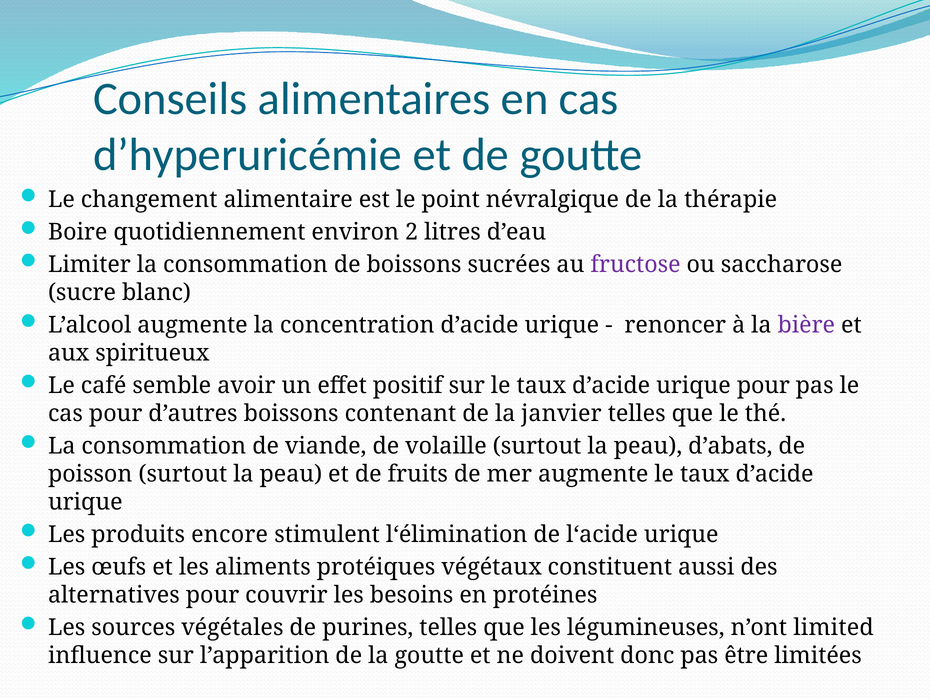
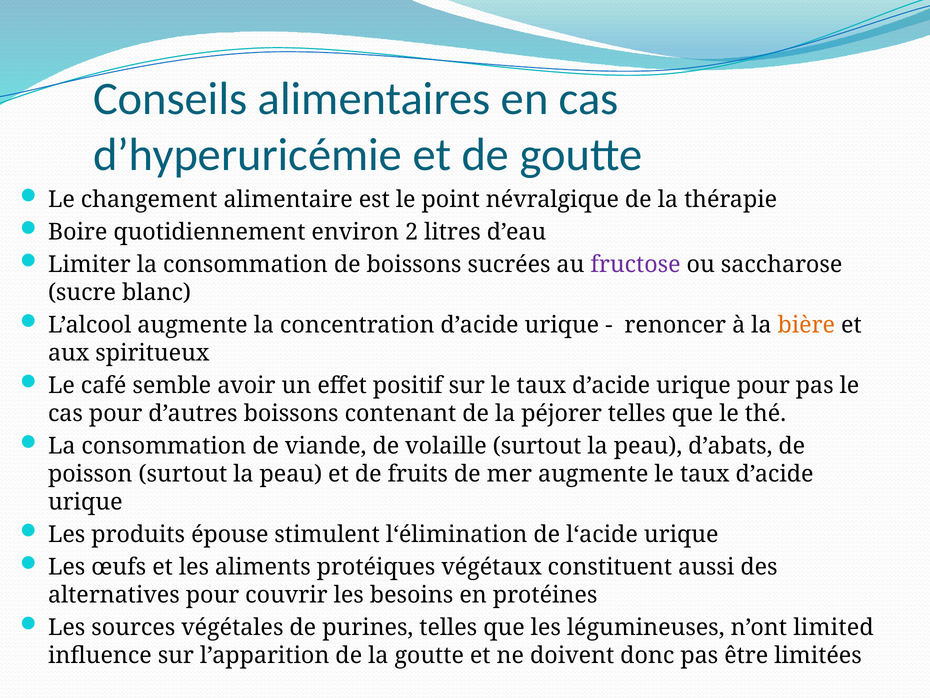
bière colour: purple -> orange
janvier: janvier -> péjorer
encore: encore -> épouse
